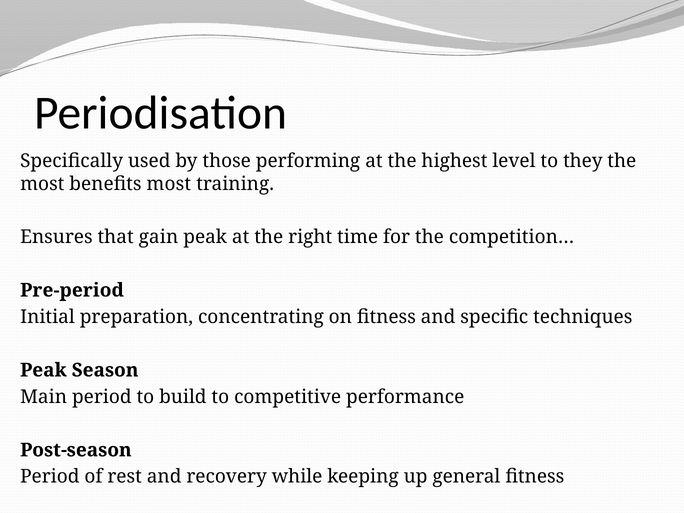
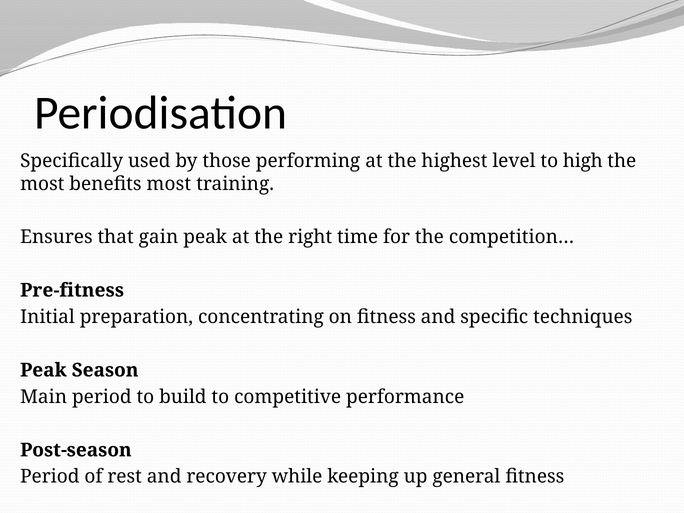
they: they -> high
Pre-period: Pre-period -> Pre-fitness
